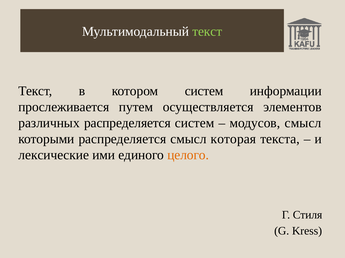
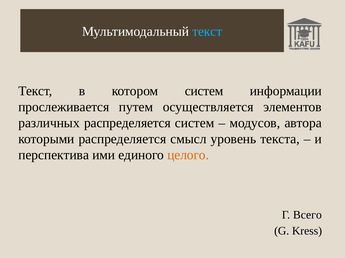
текст at (207, 32) colour: light green -> light blue
модусов смысл: смысл -> автора
которая: которая -> уровень
лексические: лексические -> перспектива
Стиля: Стиля -> Всего
